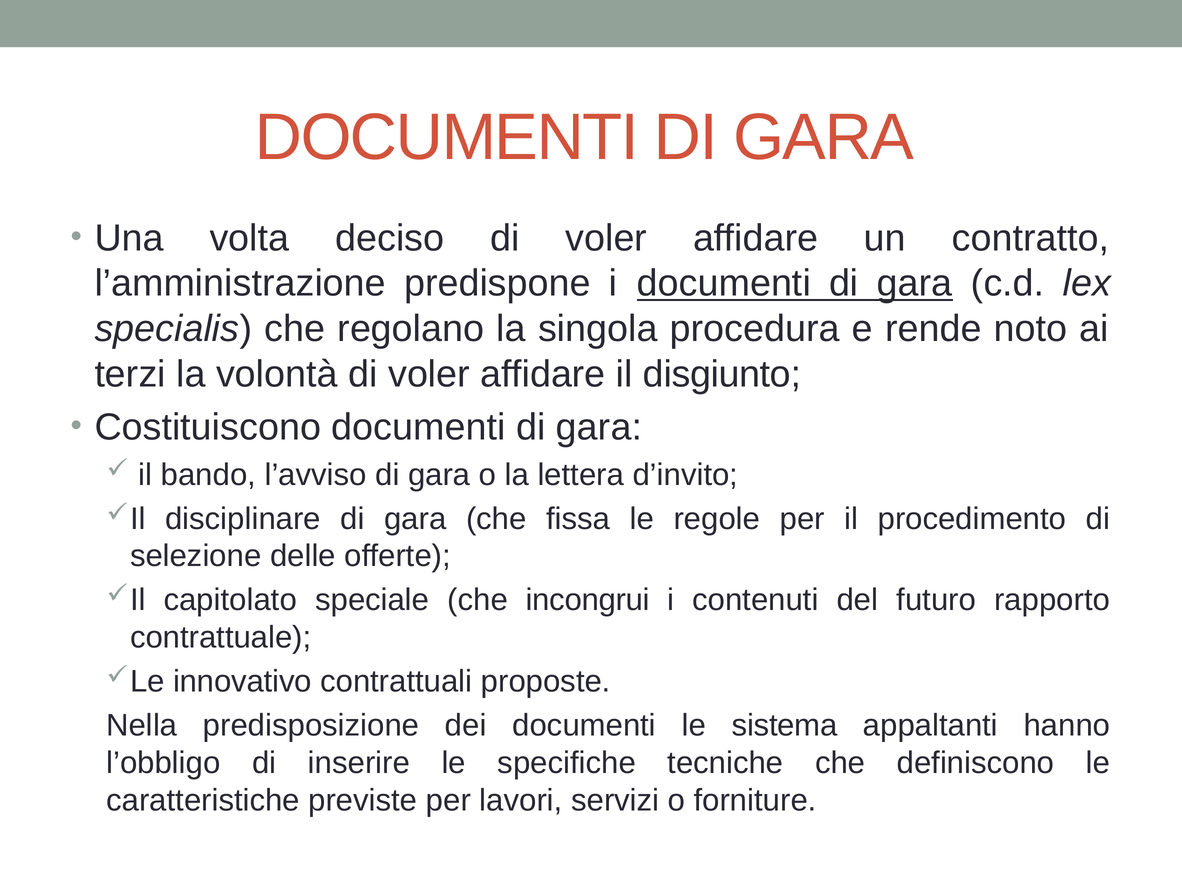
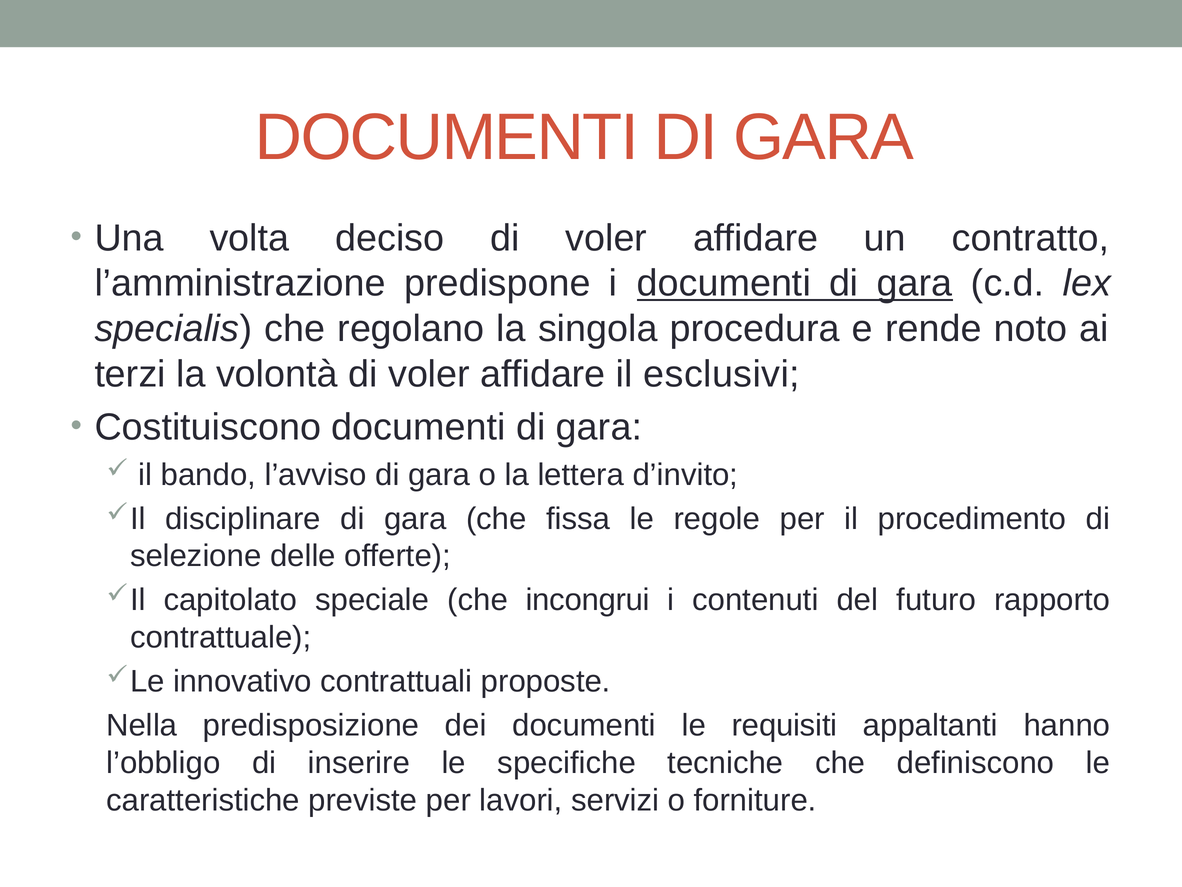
disgiunto: disgiunto -> esclusivi
sistema: sistema -> requisiti
